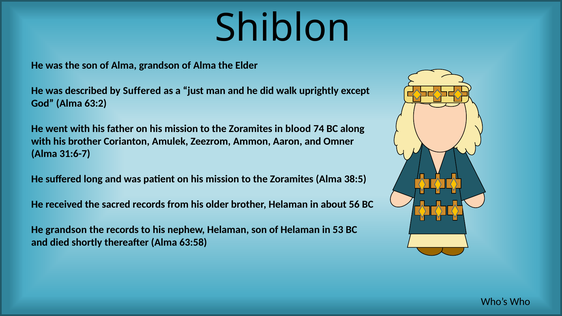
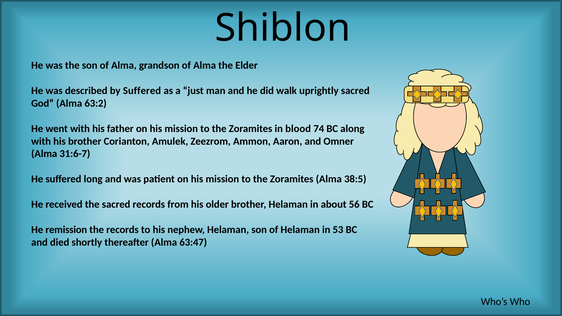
uprightly except: except -> sacred
He grandson: grandson -> remission
63:58: 63:58 -> 63:47
